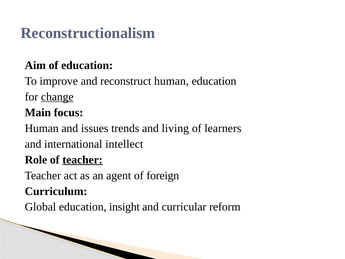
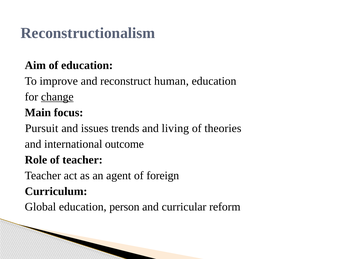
Human at (42, 128): Human -> Pursuit
learners: learners -> theories
intellect: intellect -> outcome
teacher at (83, 160) underline: present -> none
insight: insight -> person
